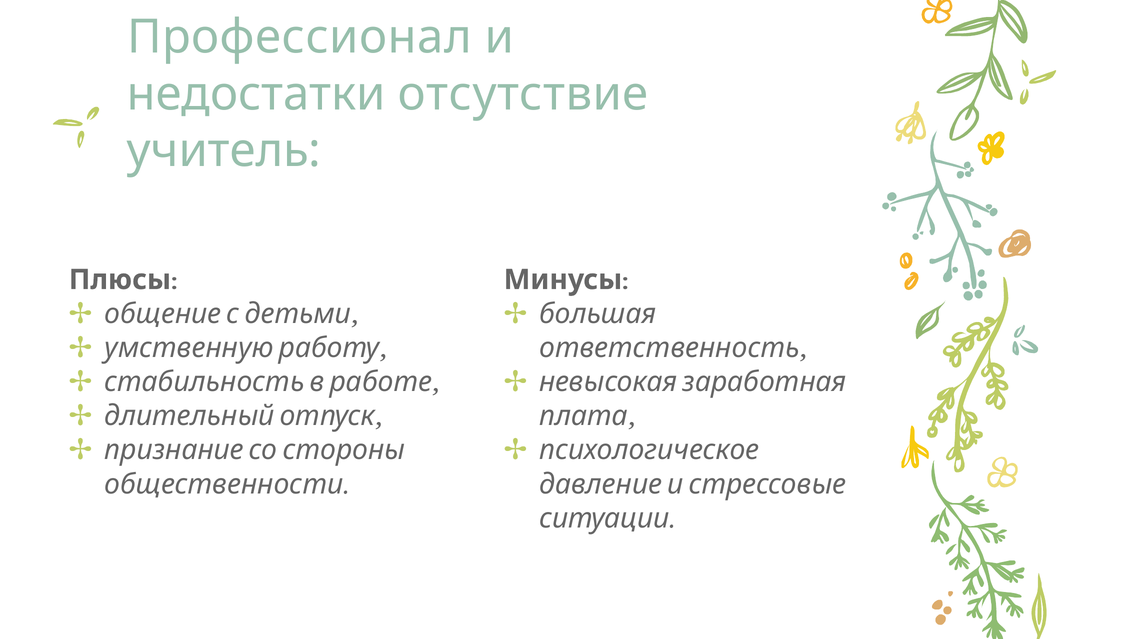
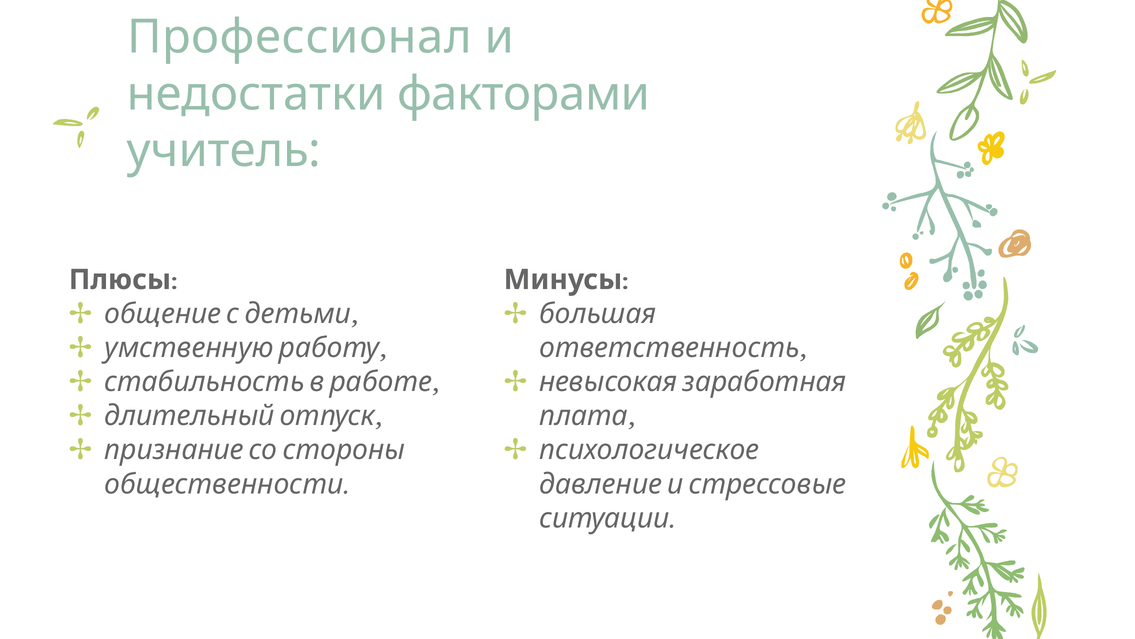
отсутствие: отсутствие -> факторами
